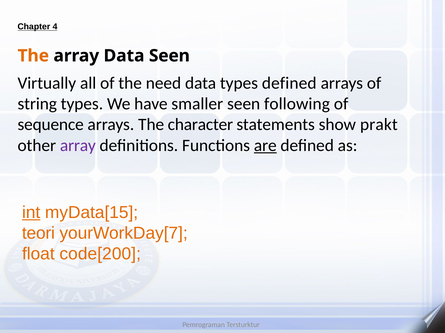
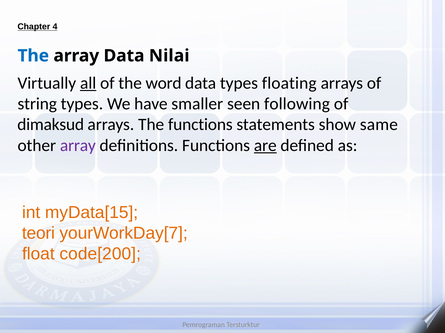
The at (33, 56) colour: orange -> blue
Data Seen: Seen -> Nilai
all underline: none -> present
need: need -> word
types defined: defined -> floating
sequence: sequence -> dimaksud
The character: character -> functions
prakt: prakt -> same
int underline: present -> none
